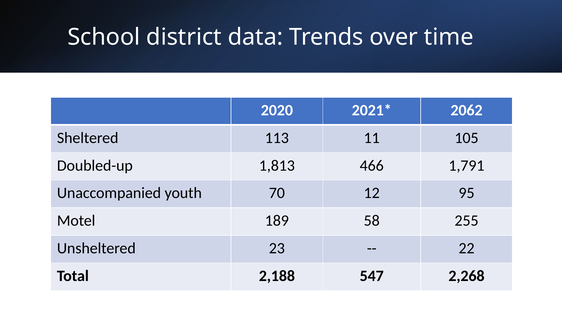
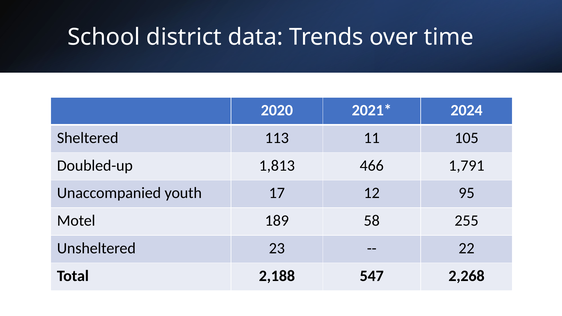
2062: 2062 -> 2024
70: 70 -> 17
